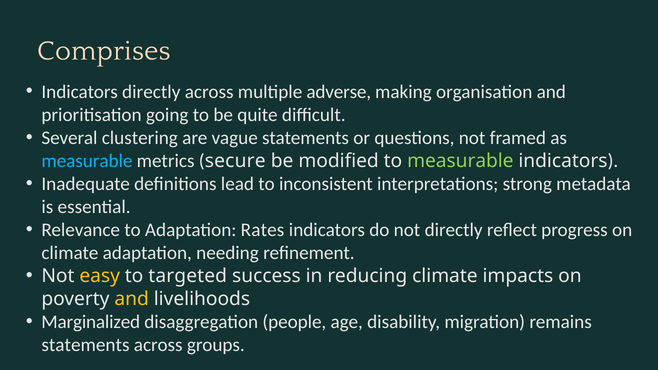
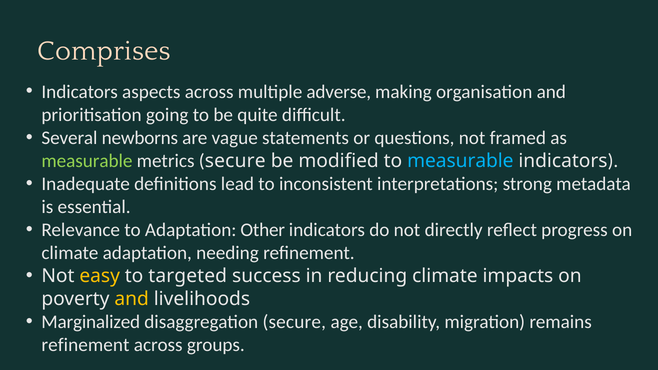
Indicators directly: directly -> aspects
clustering: clustering -> newborns
measurable at (87, 161) colour: light blue -> light green
measurable at (460, 161) colour: light green -> light blue
Rates: Rates -> Other
disaggregation people: people -> secure
statements at (85, 345): statements -> refinement
